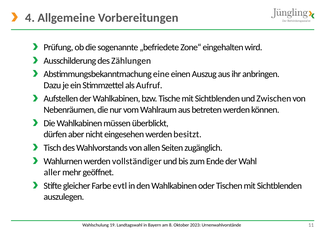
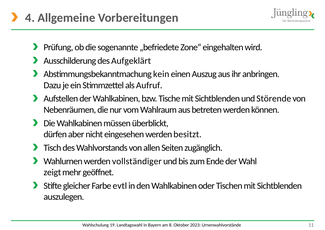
Zählungen: Zählungen -> Aufgeklärt
eine: eine -> kein
Zwischen: Zwischen -> Störende
aller: aller -> zeigt
